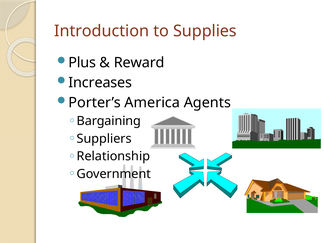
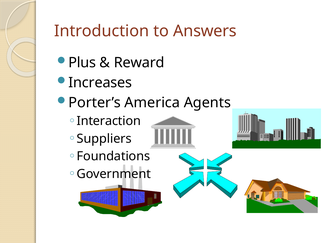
Supplies: Supplies -> Answers
Bargaining: Bargaining -> Interaction
Relationship: Relationship -> Foundations
